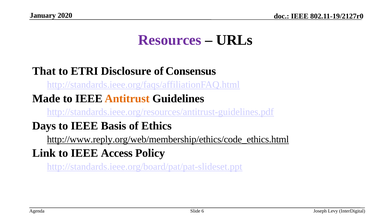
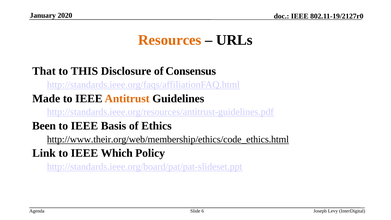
Resources colour: purple -> orange
ETRI: ETRI -> THIS
Days: Days -> Been
http://www.reply.org/web/membership/ethics/code_ethics.html: http://www.reply.org/web/membership/ethics/code_ethics.html -> http://www.their.org/web/membership/ethics/code_ethics.html
Access: Access -> Which
